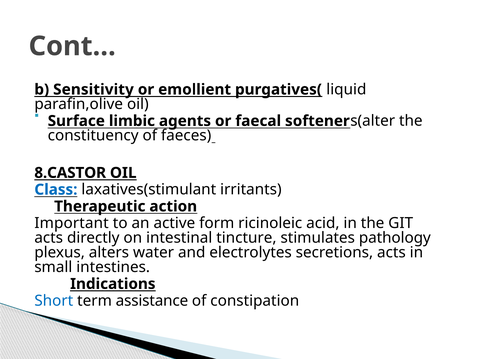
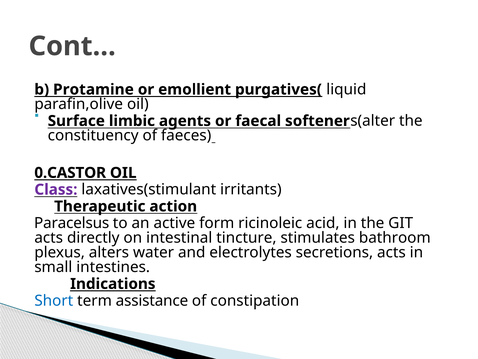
Sensitivity: Sensitivity -> Protamine
8.CASTOR: 8.CASTOR -> 0.CASTOR
Class colour: blue -> purple
Important: Important -> Paracelsus
pathology: pathology -> bathroom
